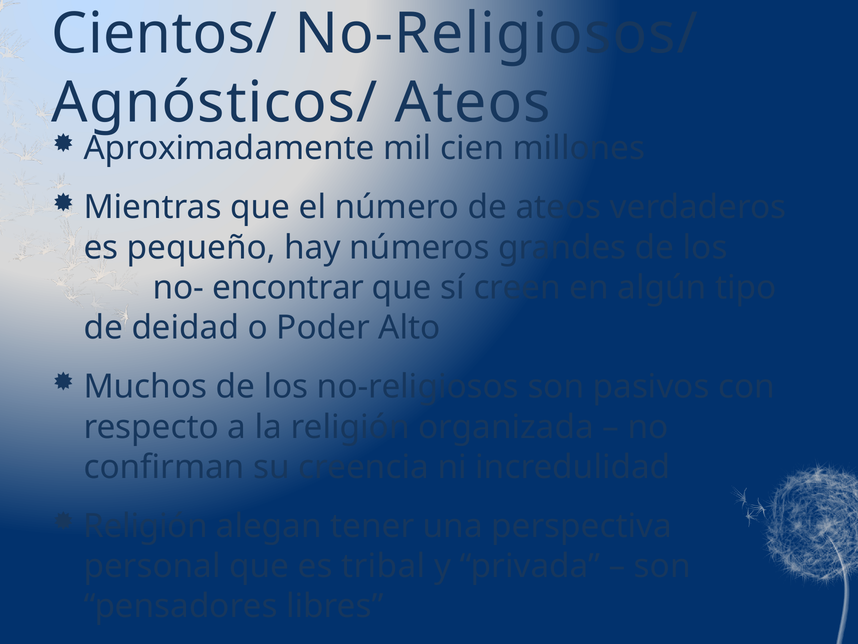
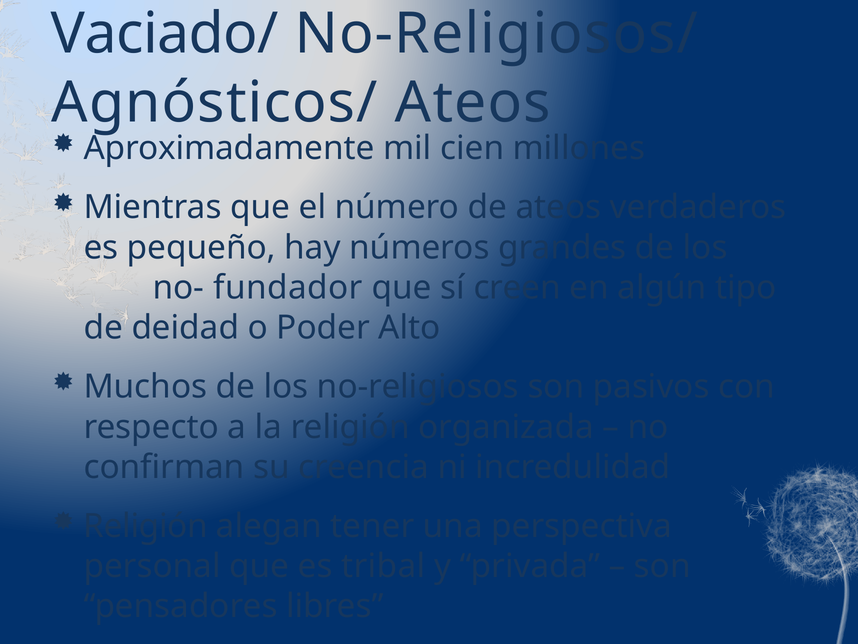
Cientos/: Cientos/ -> Vaciado/
encontrar: encontrar -> fundador
